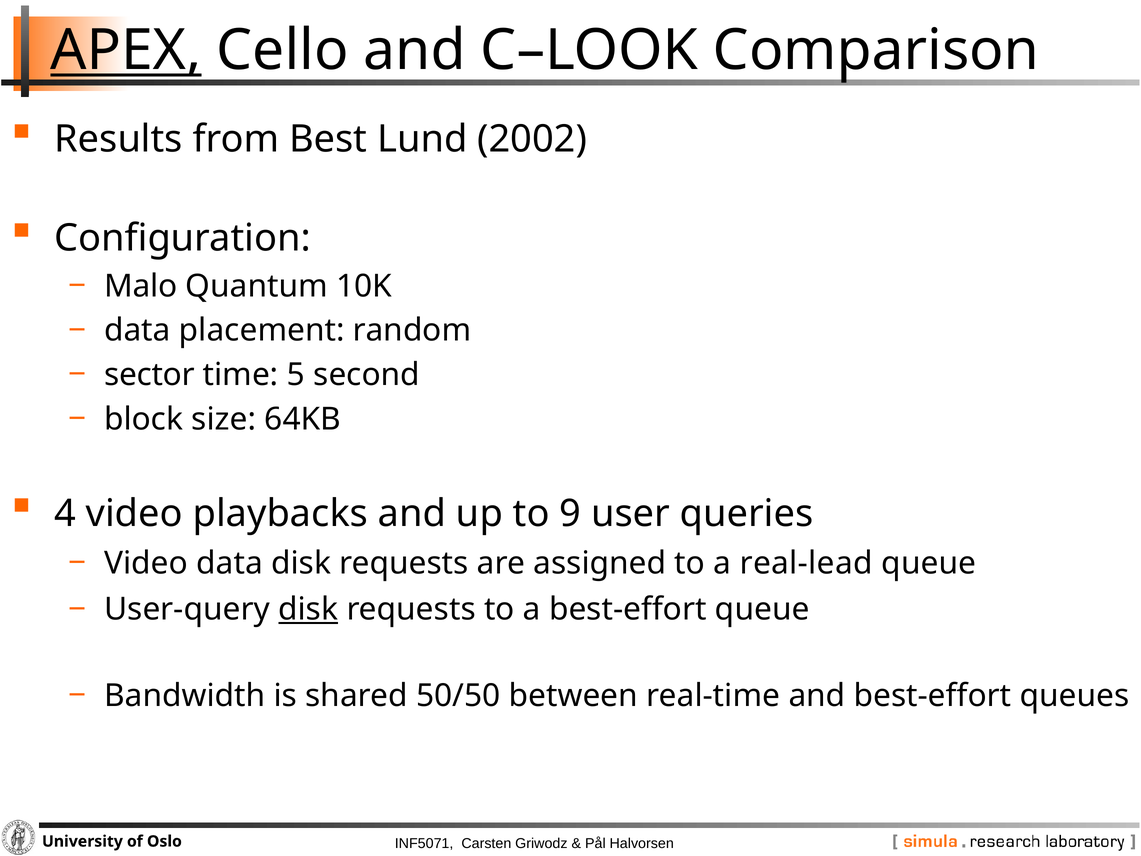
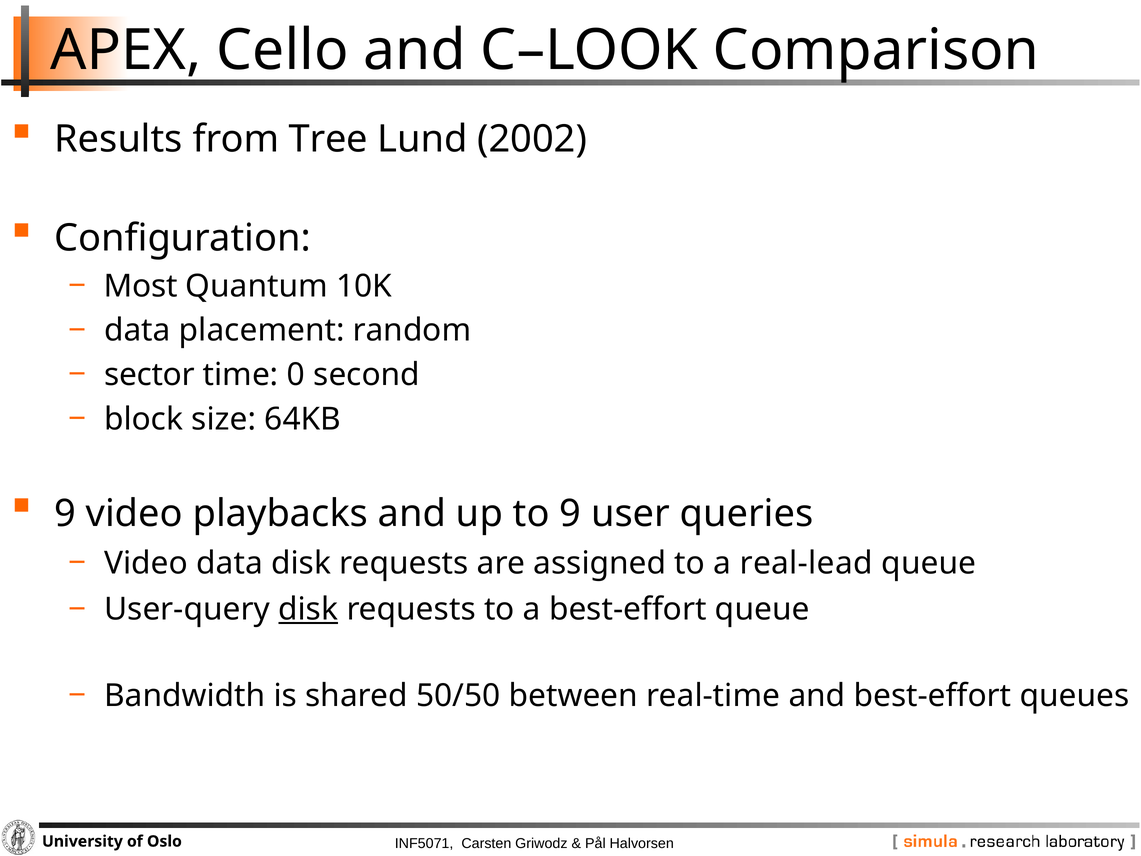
APEX underline: present -> none
Best: Best -> Tree
Malo: Malo -> Most
5: 5 -> 0
4 at (65, 513): 4 -> 9
